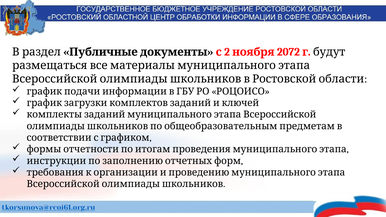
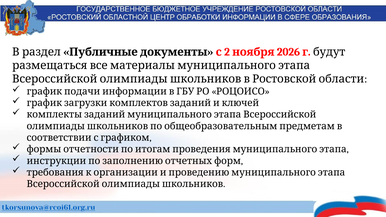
2072: 2072 -> 2026
